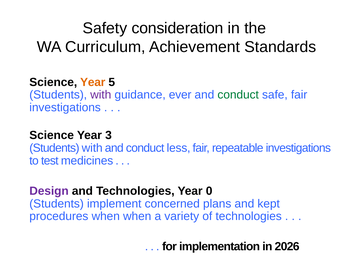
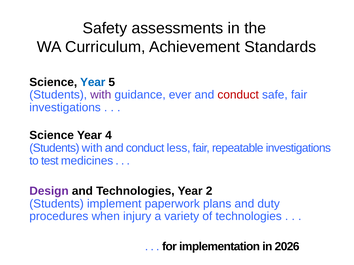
consideration: consideration -> assessments
Year at (93, 82) colour: orange -> blue
conduct at (238, 95) colour: green -> red
3: 3 -> 4
0: 0 -> 2
concerned: concerned -> paperwork
kept: kept -> duty
when when: when -> injury
